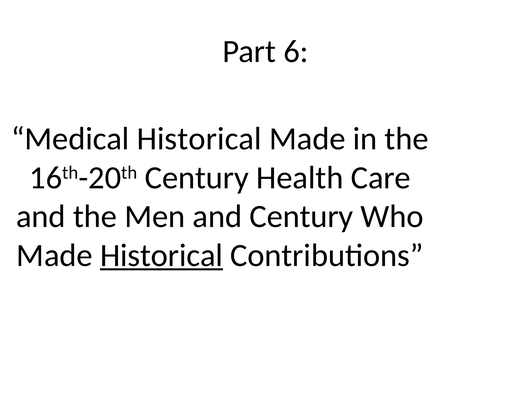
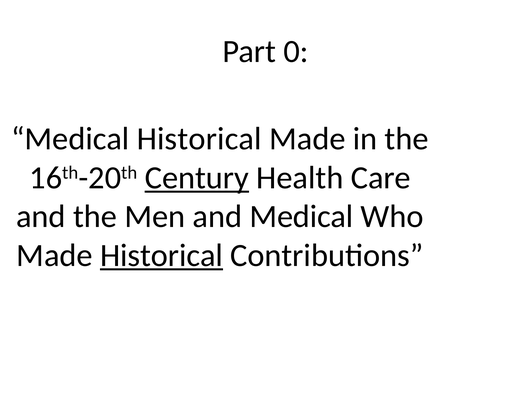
6: 6 -> 0
Century at (197, 178) underline: none -> present
and Century: Century -> Medical
